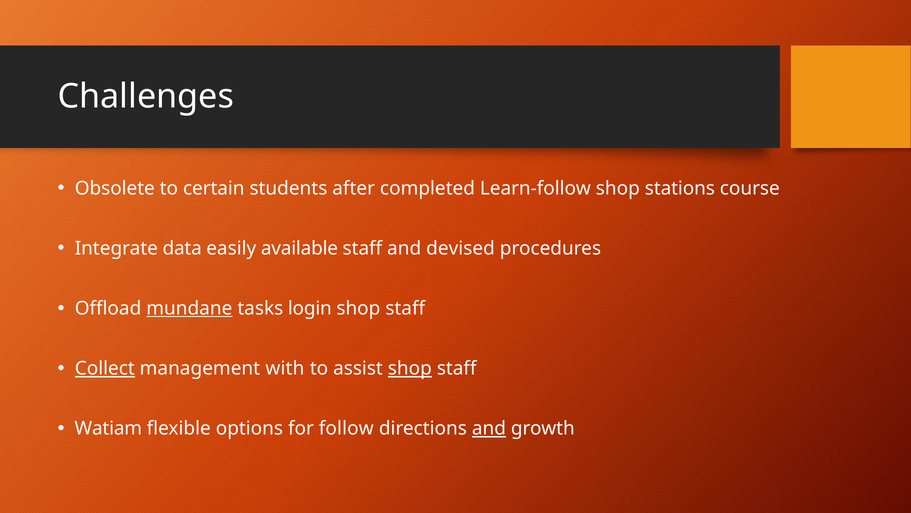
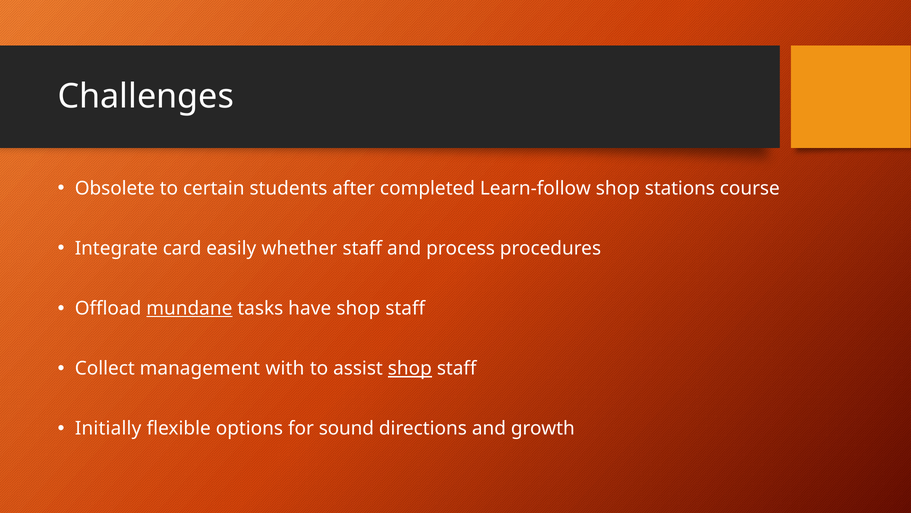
data: data -> card
available: available -> whether
devised: devised -> process
login: login -> have
Collect underline: present -> none
Watiam: Watiam -> Initially
follow: follow -> sound
and at (489, 428) underline: present -> none
